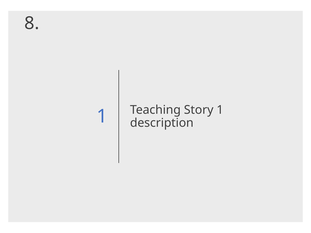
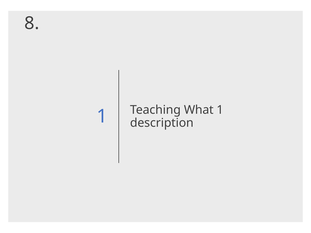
Story: Story -> What
